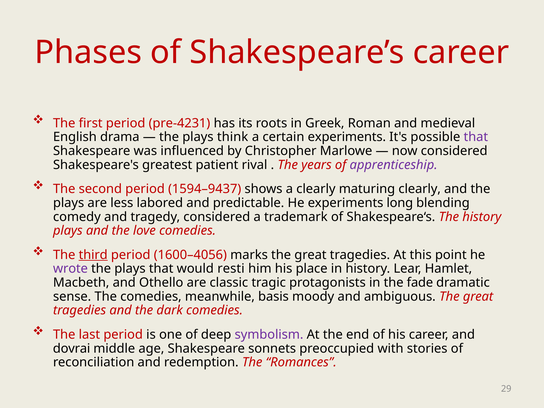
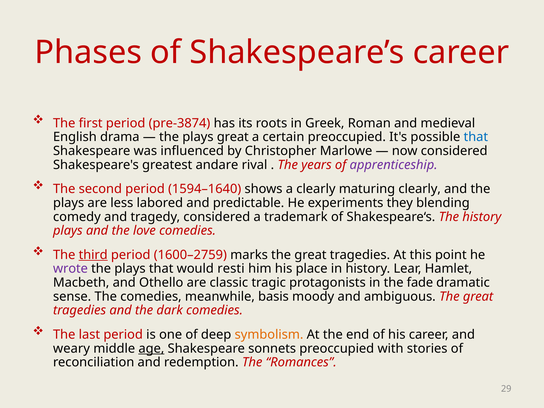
pre-4231: pre-4231 -> pre-3874
plays think: think -> great
certain experiments: experiments -> preoccupied
that at (476, 137) colour: purple -> blue
patient: patient -> andare
1594–9437: 1594–9437 -> 1594–1640
long: long -> they
1600–4056: 1600–4056 -> 1600–2759
symbolism colour: purple -> orange
dovrai: dovrai -> weary
age underline: none -> present
